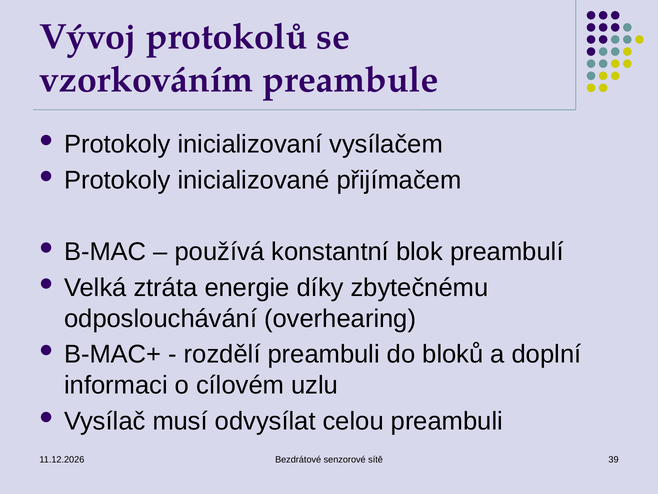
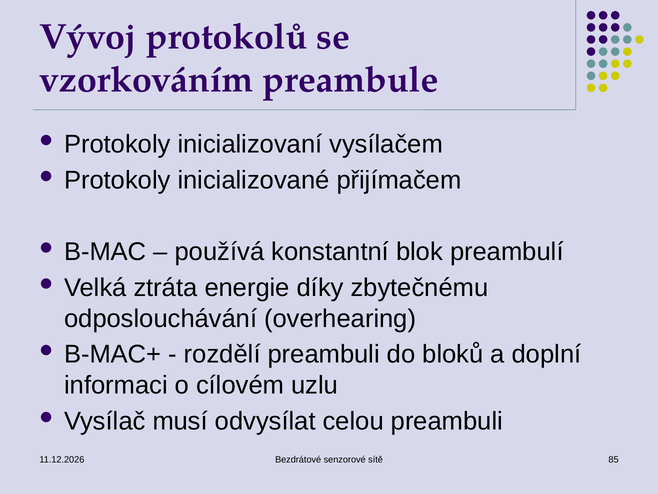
39: 39 -> 85
